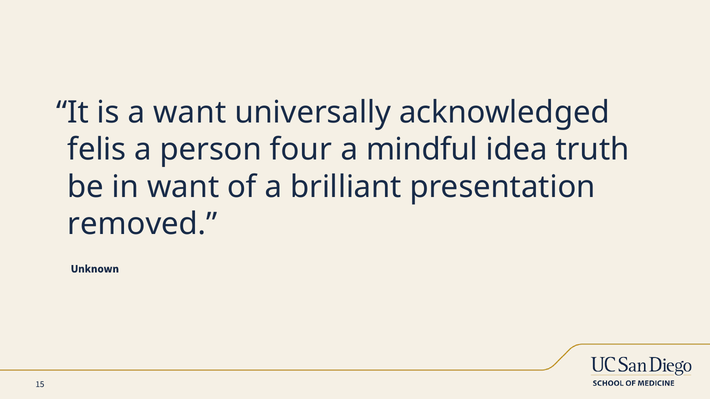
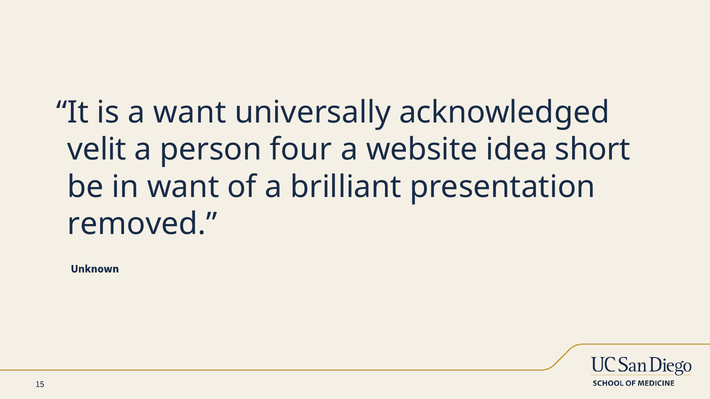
felis: felis -> velit
mindful: mindful -> website
truth: truth -> short
